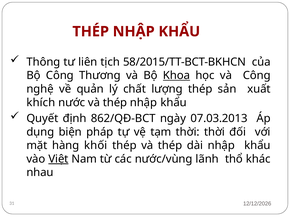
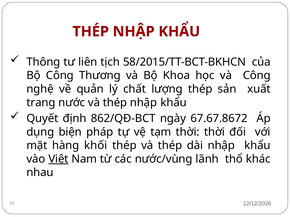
Khoa underline: present -> none
khích: khích -> trang
07.03.2013: 07.03.2013 -> 67.67.8672
